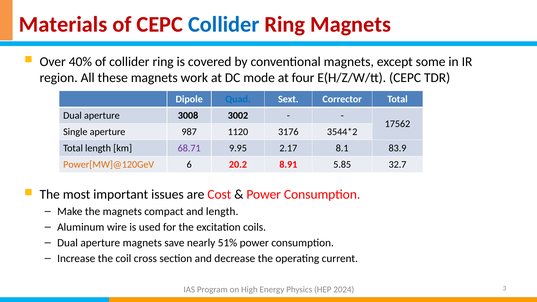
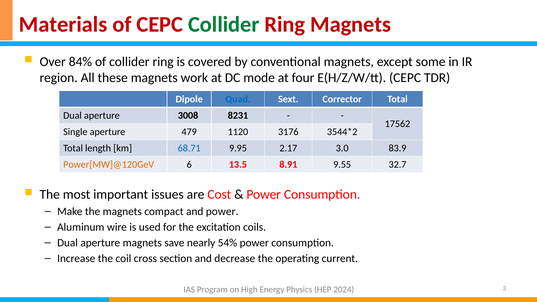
Collider at (224, 25) colour: blue -> green
40%: 40% -> 84%
3002: 3002 -> 8231
987: 987 -> 479
68.71 colour: purple -> blue
8.1: 8.1 -> 3.0
20.2: 20.2 -> 13.5
5.85: 5.85 -> 9.55
and length: length -> power
51%: 51% -> 54%
